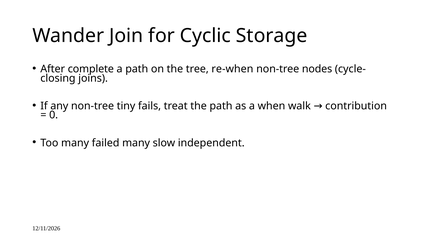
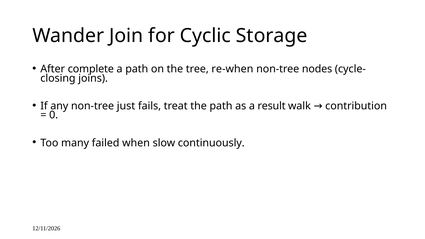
tiny: tiny -> just
when: when -> result
failed many: many -> when
independent: independent -> continuously
